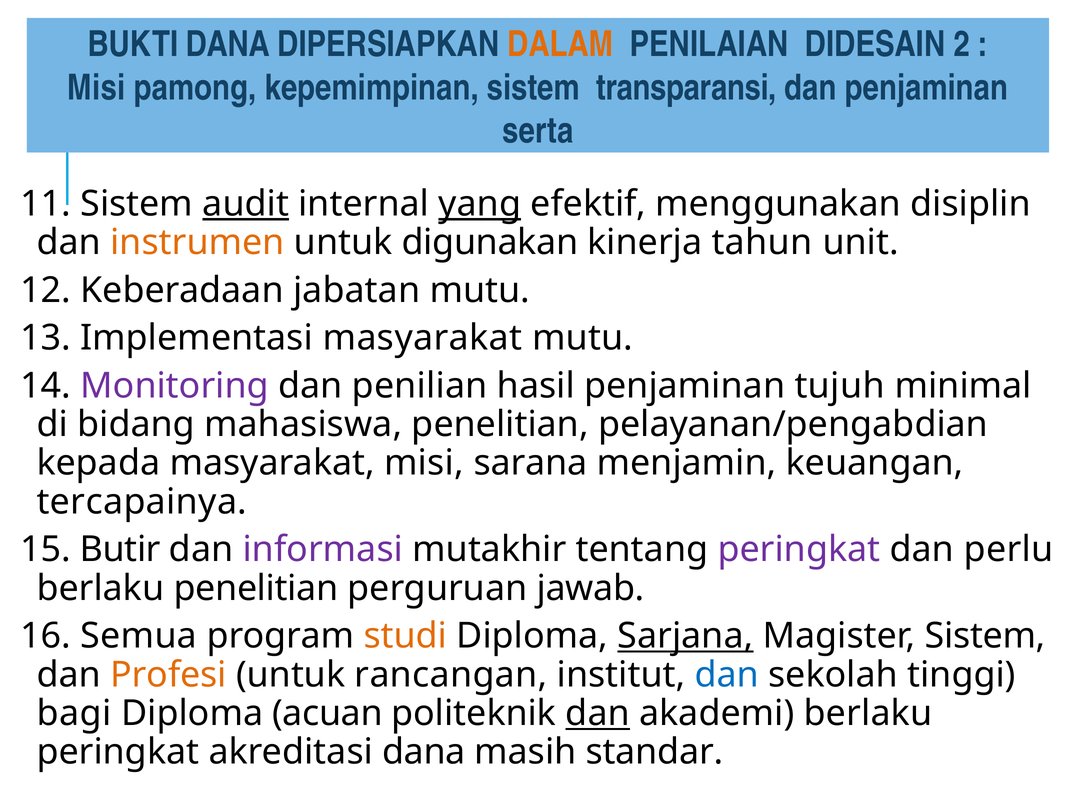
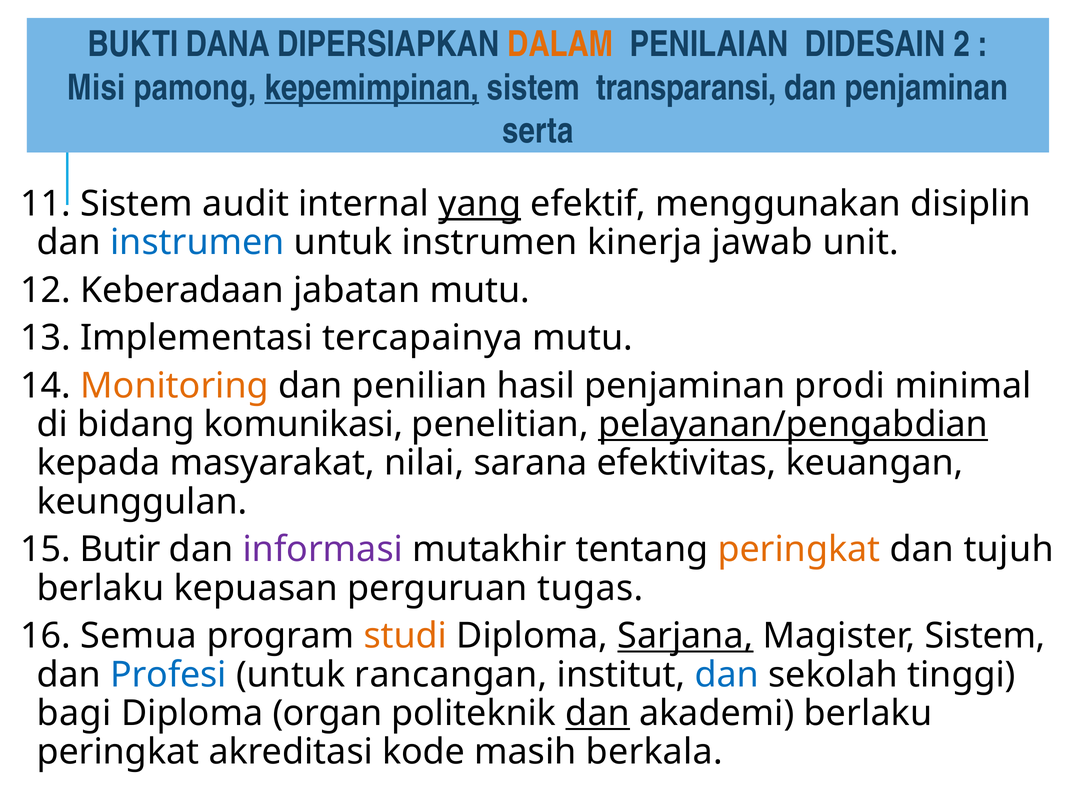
kepemimpinan underline: none -> present
audit underline: present -> none
instrumen at (197, 243) colour: orange -> blue
untuk digunakan: digunakan -> instrumen
tahun: tahun -> jawab
Implementasi masyarakat: masyarakat -> tercapainya
Monitoring colour: purple -> orange
tujuh: tujuh -> prodi
mahasiswa: mahasiswa -> komunikasi
pelayanan/pengabdian underline: none -> present
masyarakat misi: misi -> nilai
menjamin: menjamin -> efektivitas
tercapainya: tercapainya -> keunggulan
peringkat at (799, 550) colour: purple -> orange
perlu: perlu -> tujuh
berlaku penelitian: penelitian -> kepuasan
jawab: jawab -> tugas
Profesi colour: orange -> blue
acuan: acuan -> organ
akreditasi dana: dana -> kode
standar: standar -> berkala
